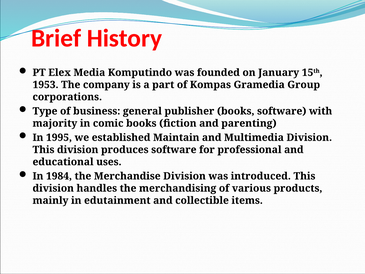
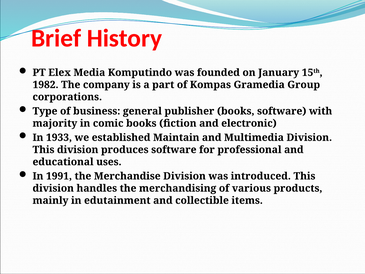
1953: 1953 -> 1982
parenting: parenting -> electronic
1995: 1995 -> 1933
1984: 1984 -> 1991
